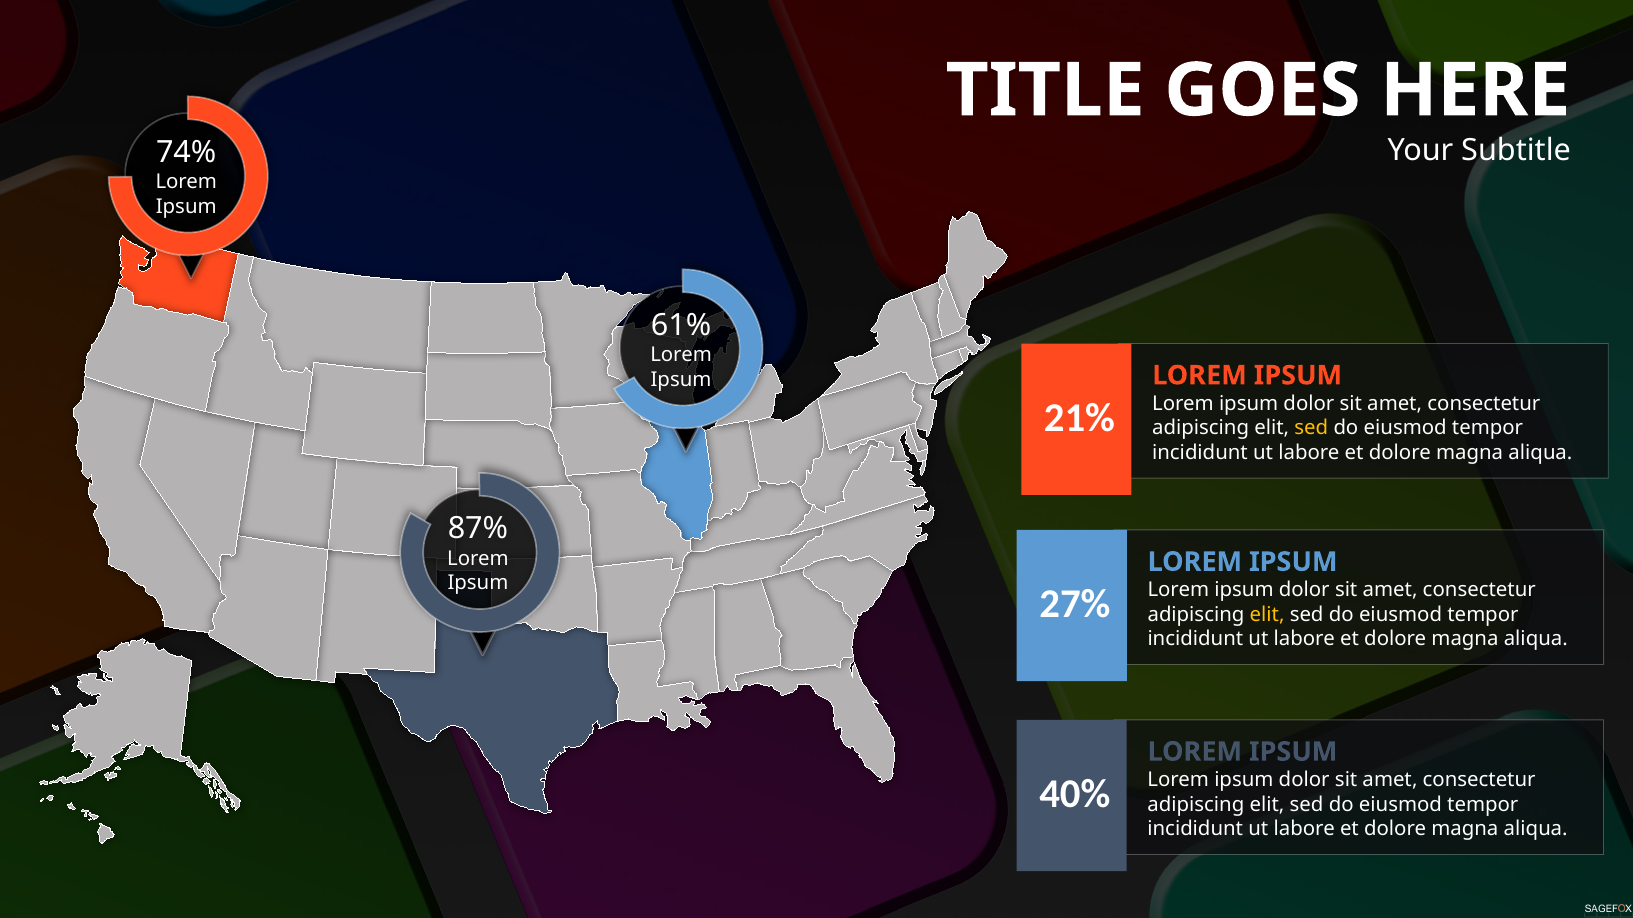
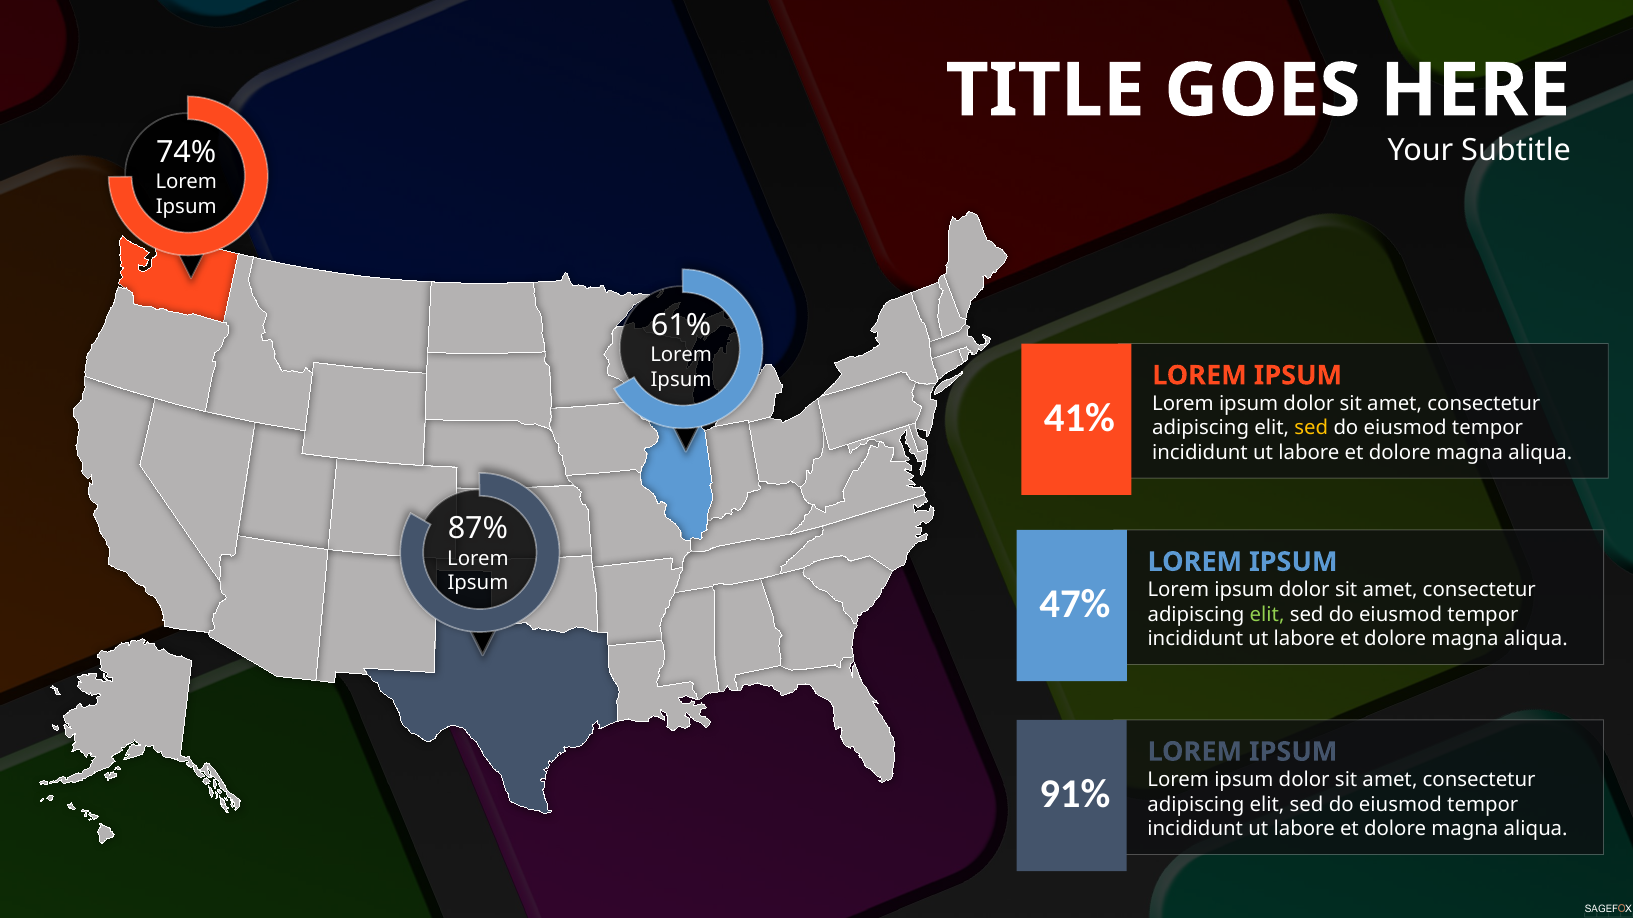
21%: 21% -> 41%
27%: 27% -> 47%
elit at (1267, 615) colour: yellow -> light green
40%: 40% -> 91%
